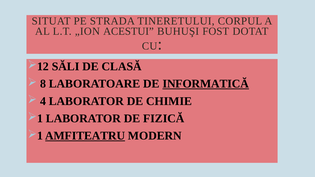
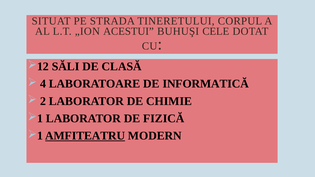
FOST: FOST -> CELE
8: 8 -> 4
INFORMATICĂ underline: present -> none
4: 4 -> 2
